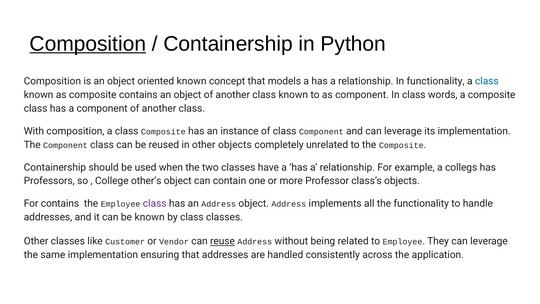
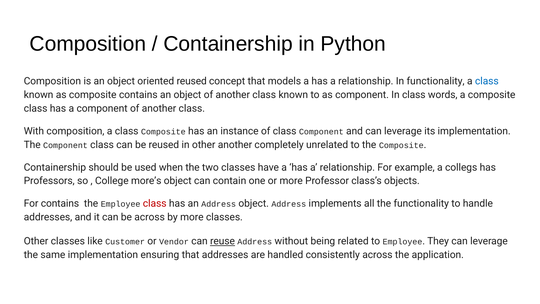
Composition at (88, 44) underline: present -> none
oriented known: known -> reused
other objects: objects -> another
other’s: other’s -> more’s
class at (155, 203) colour: purple -> red
be known: known -> across
by class: class -> more
